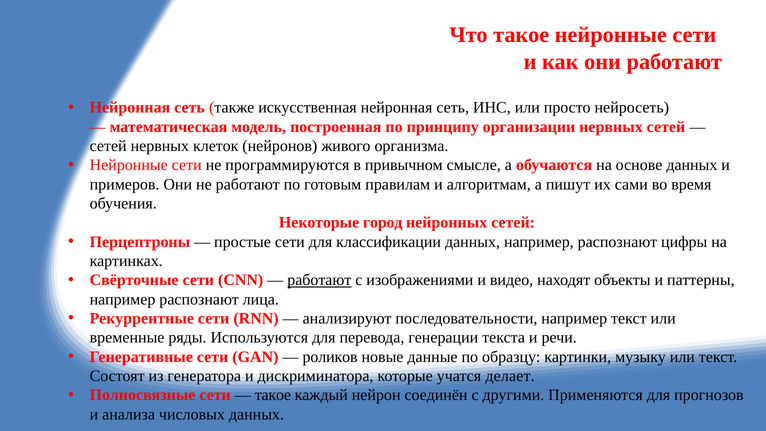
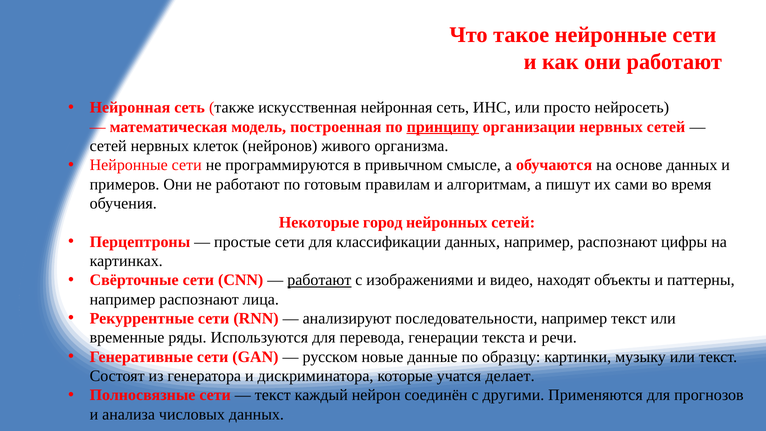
принципу underline: none -> present
роликов: роликов -> русском
такое at (273, 395): такое -> текст
